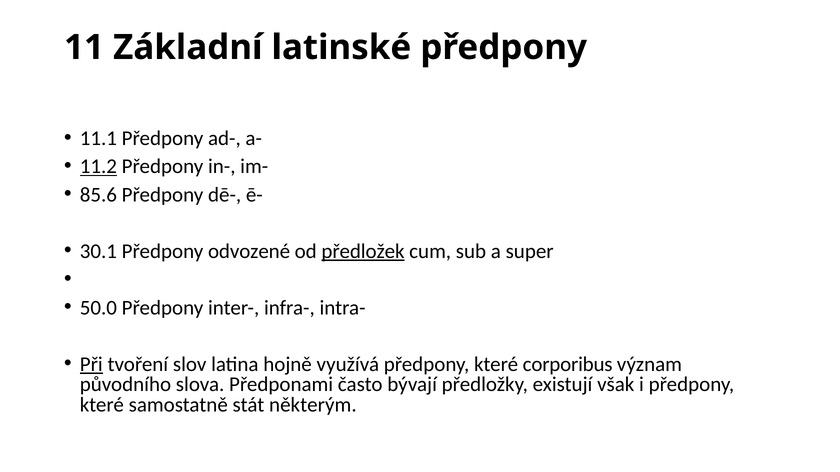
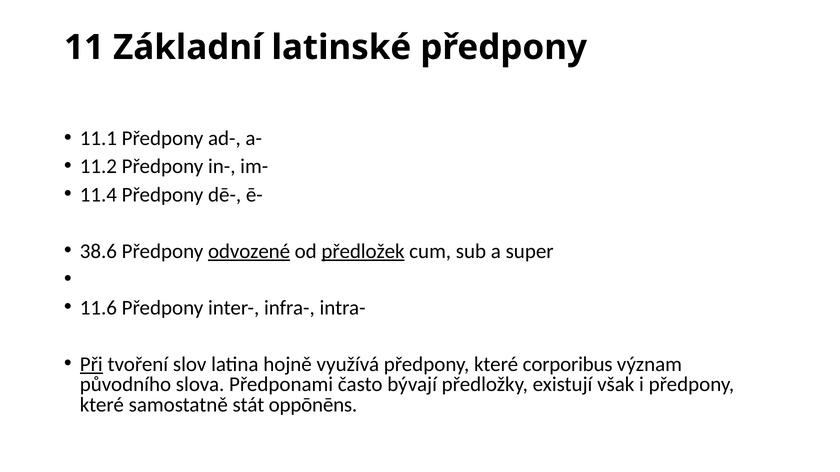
11.2 underline: present -> none
85.6: 85.6 -> 11.4
30.1: 30.1 -> 38.6
odvozené underline: none -> present
50.0: 50.0 -> 11.6
některým: některým -> oppōnēns
